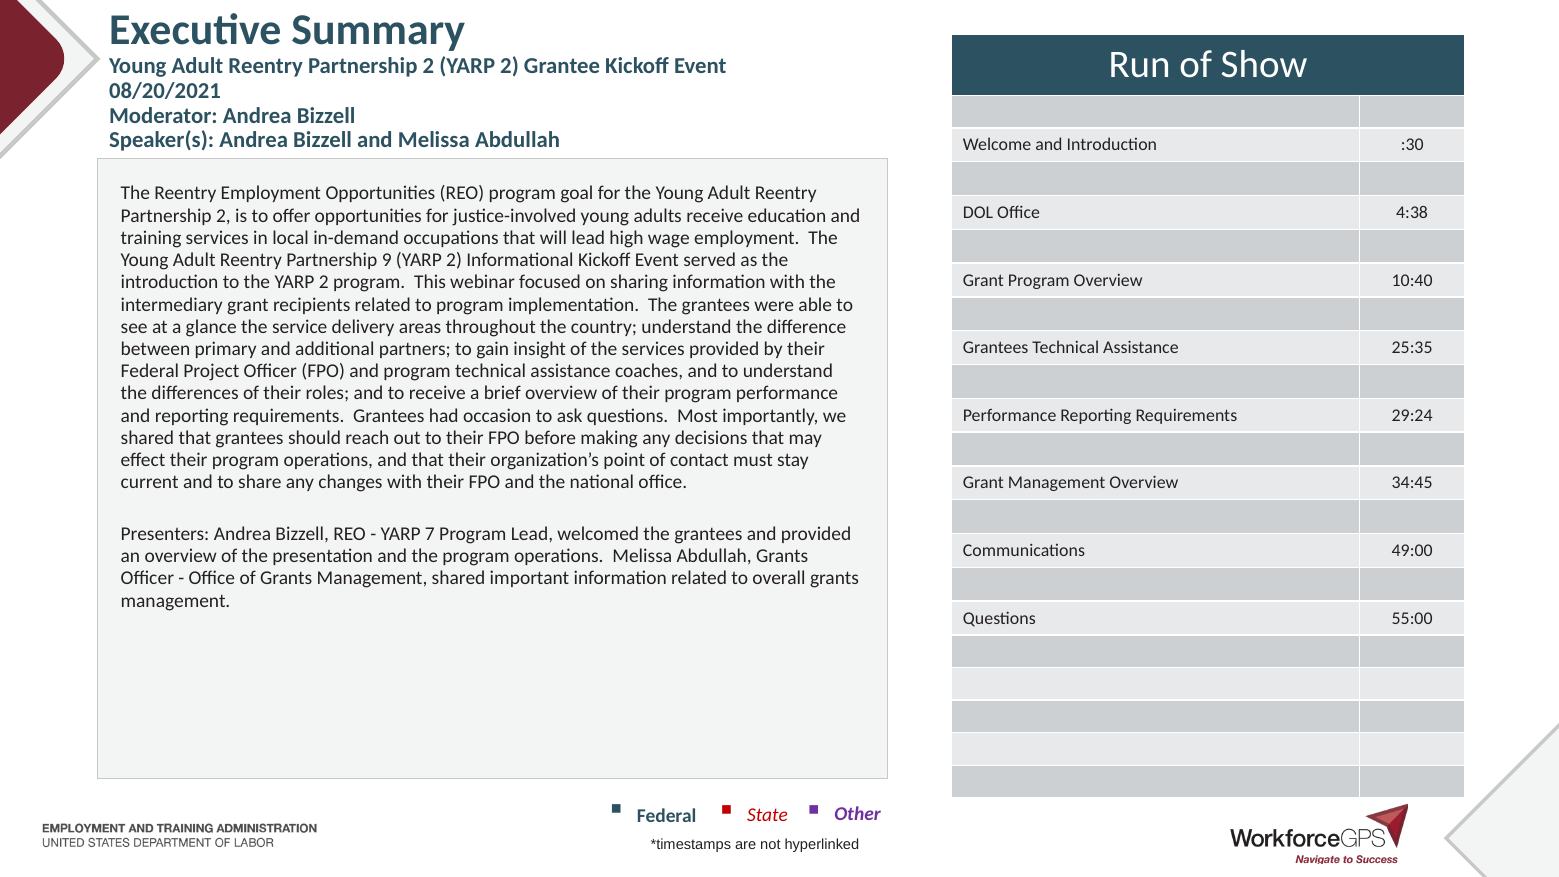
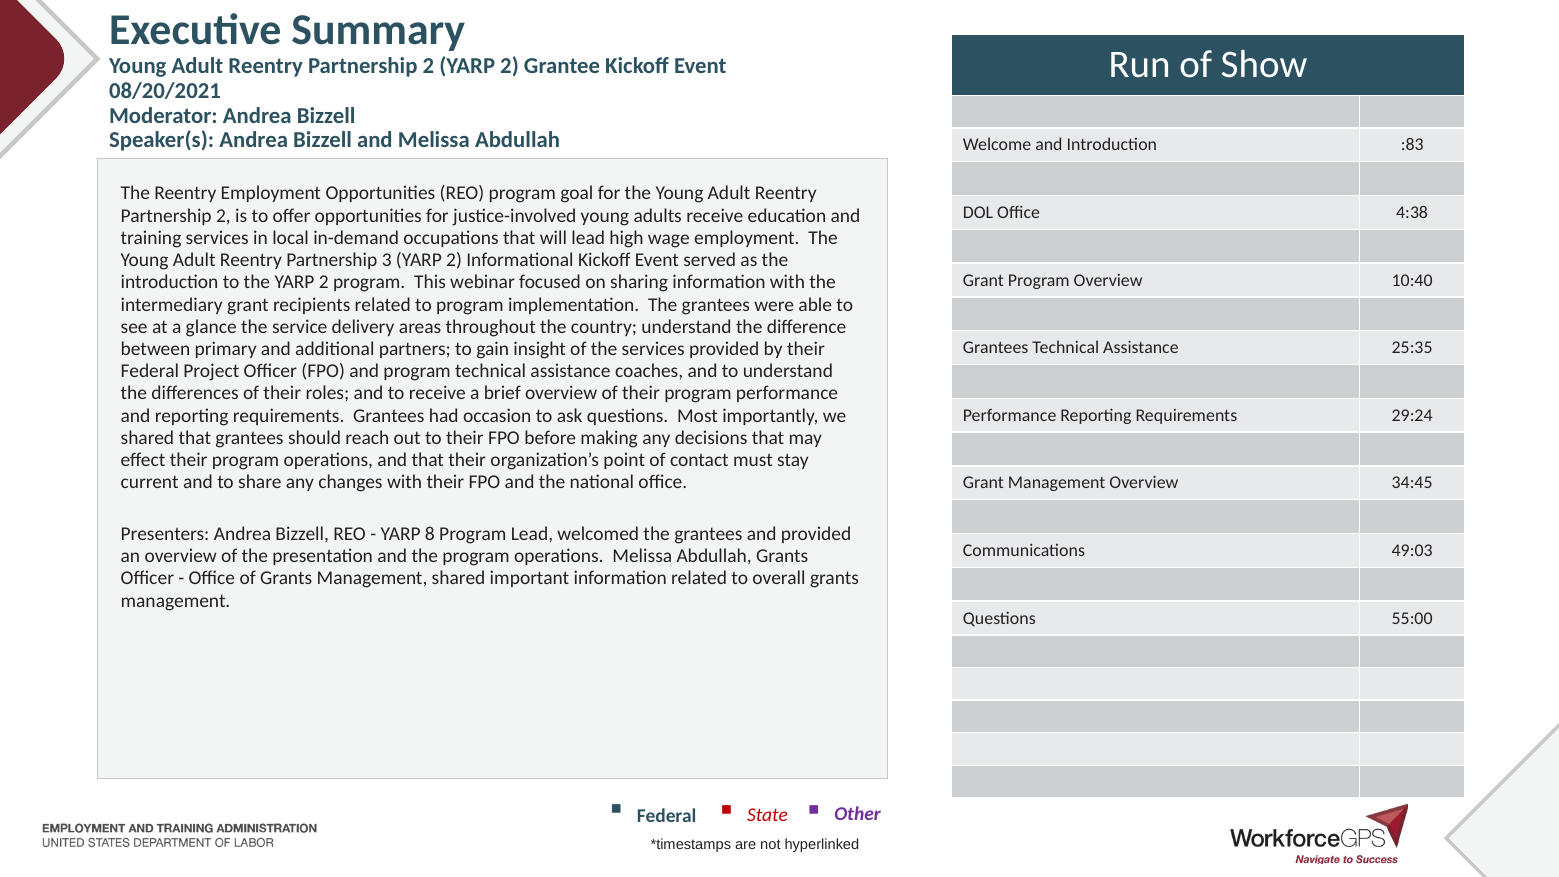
:30: :30 -> :83
9: 9 -> 3
7: 7 -> 8
49:00: 49:00 -> 49:03
